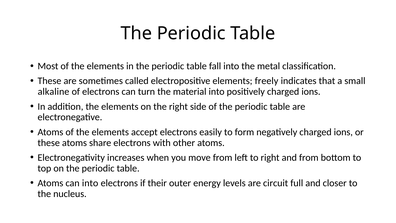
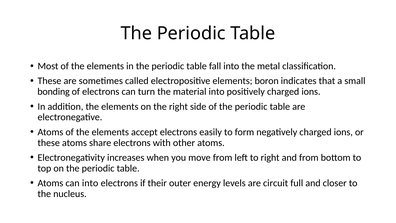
freely: freely -> boron
alkaline: alkaline -> bonding
